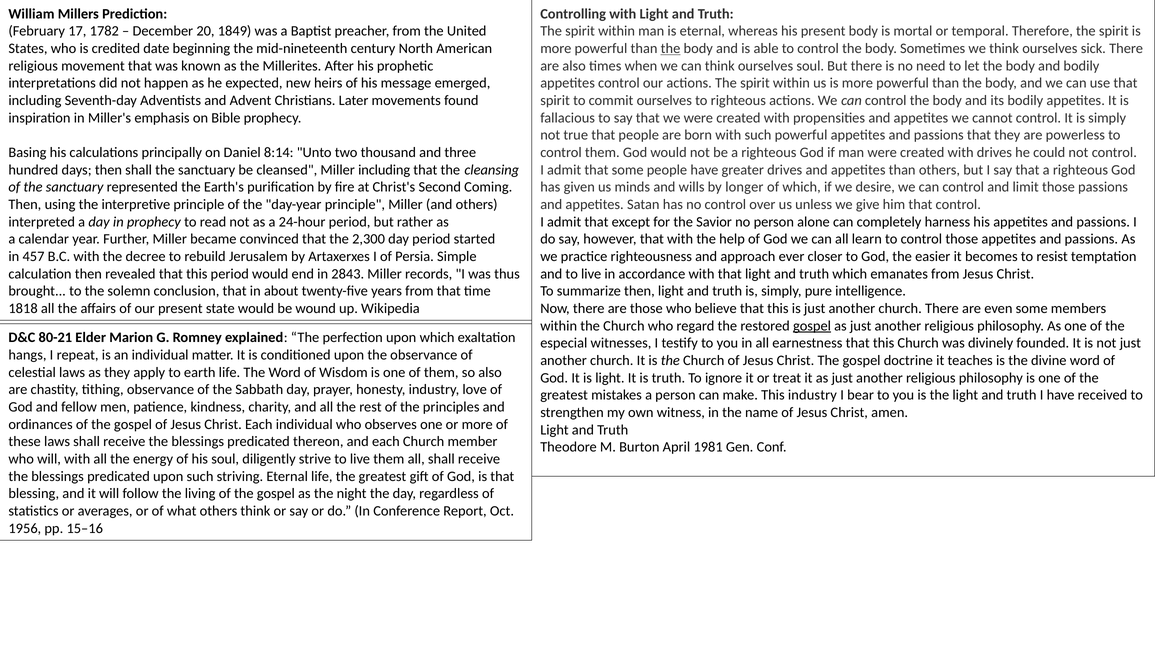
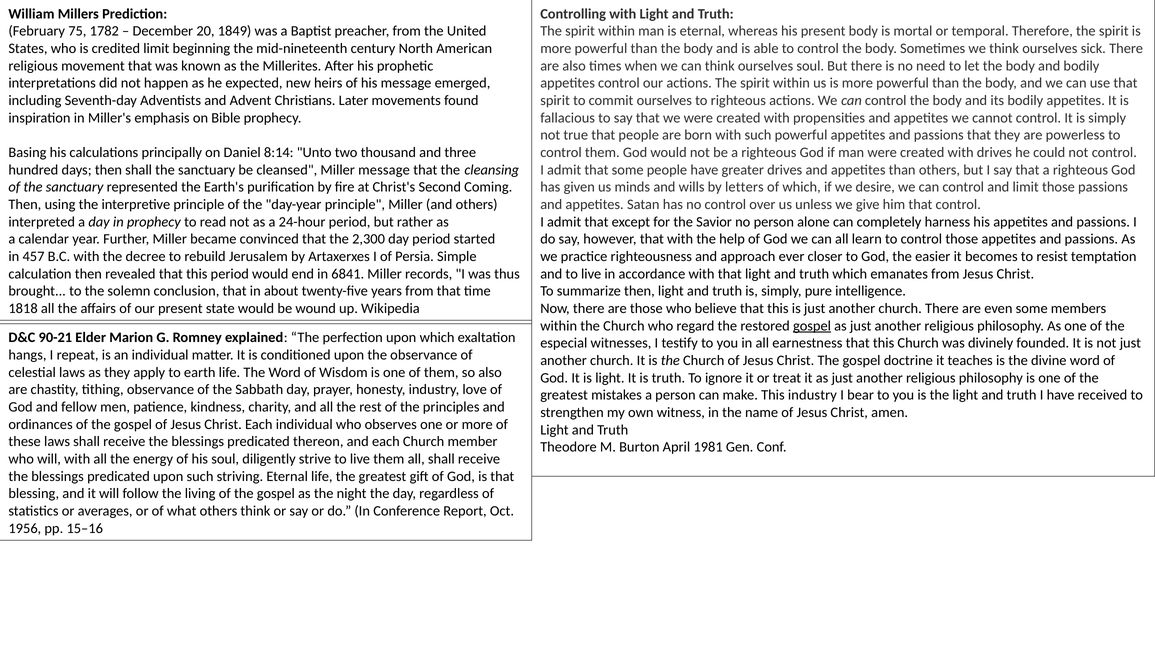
17: 17 -> 75
credited date: date -> limit
the at (671, 49) underline: present -> none
Miller including: including -> message
longer: longer -> letters
2843: 2843 -> 6841
80-21: 80-21 -> 90-21
